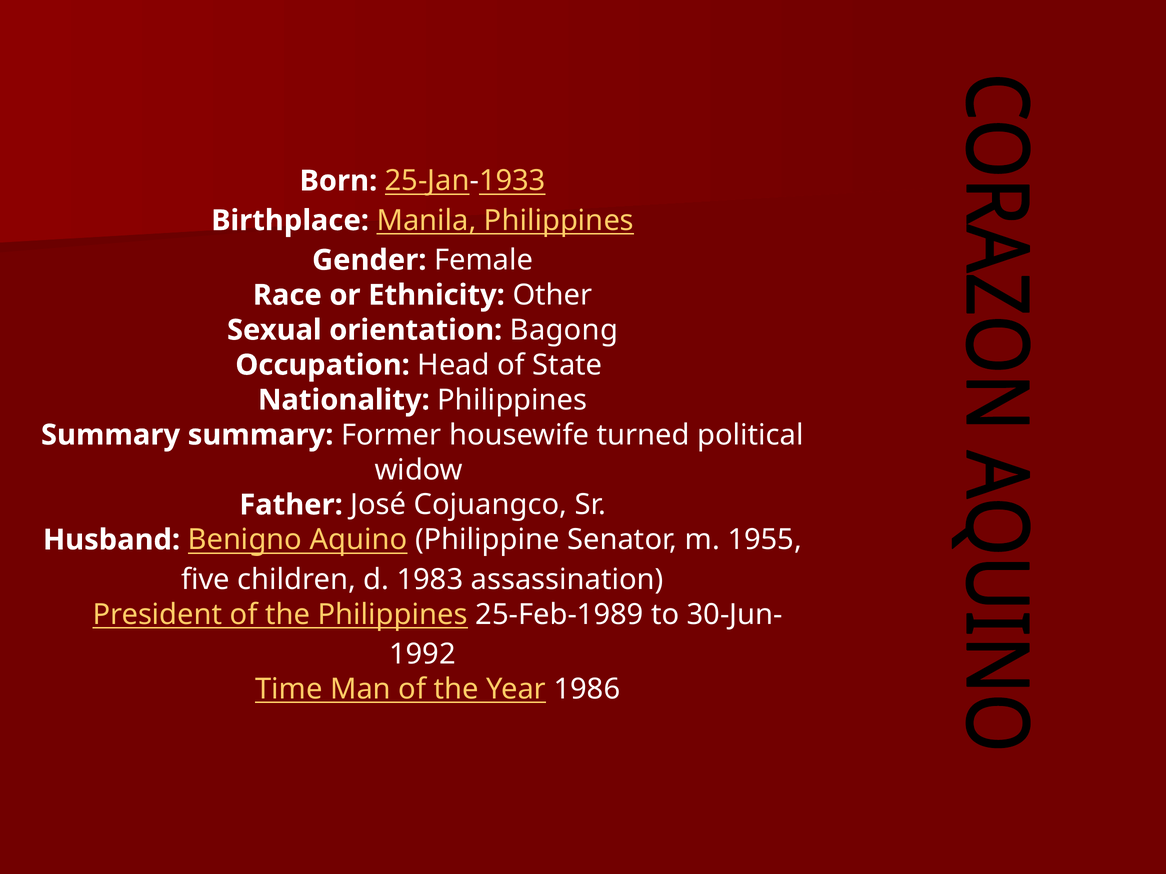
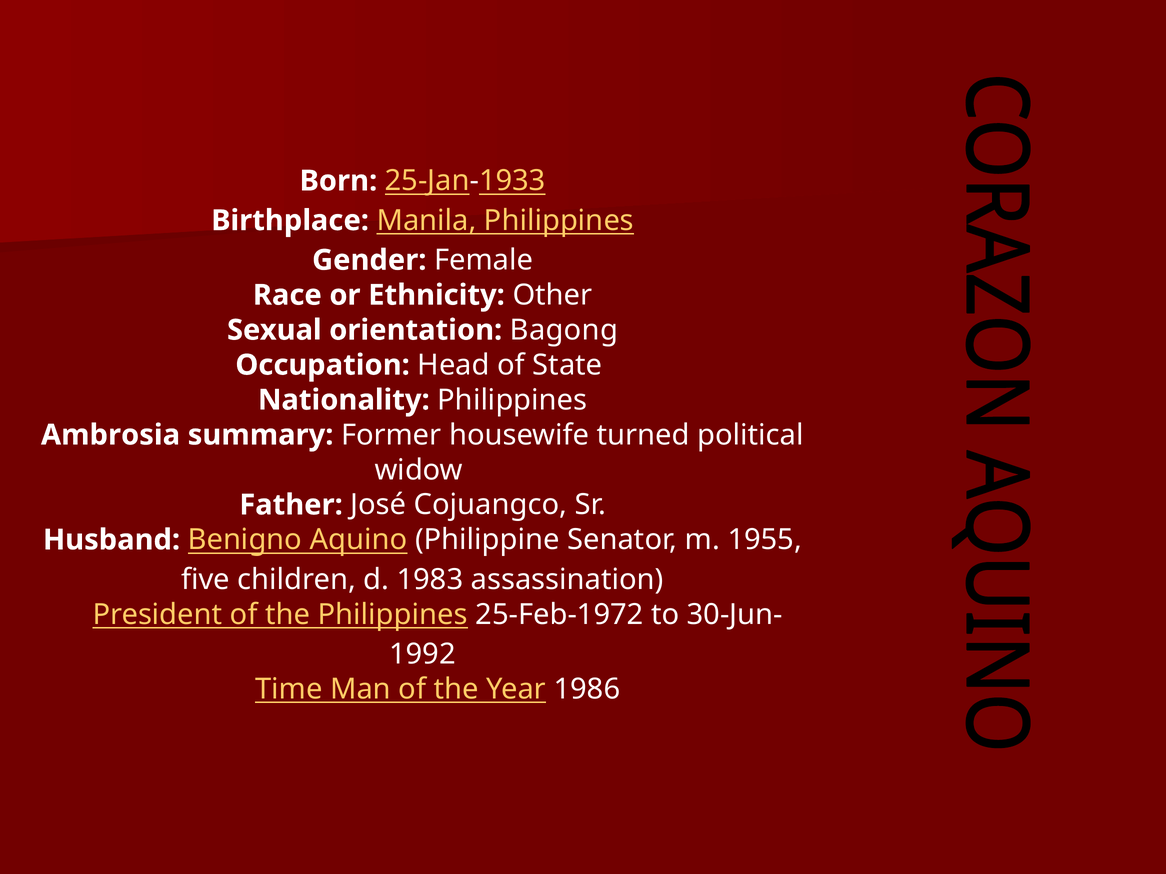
Summary at (111, 435): Summary -> Ambrosia
25-Feb-1989: 25-Feb-1989 -> 25-Feb-1972
